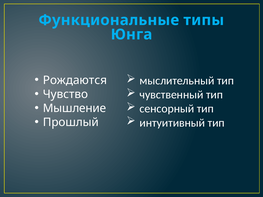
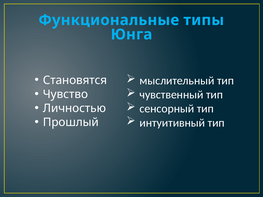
Рождаются: Рождаются -> Становятся
Мышление: Мышление -> Личностью
